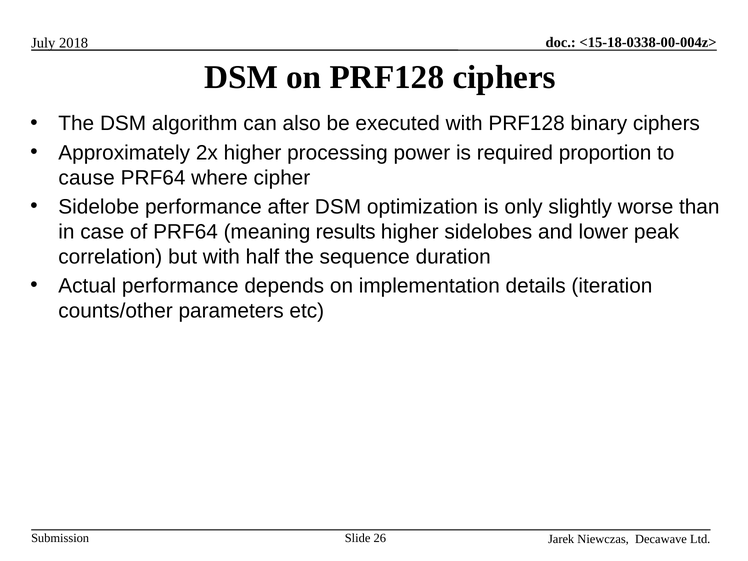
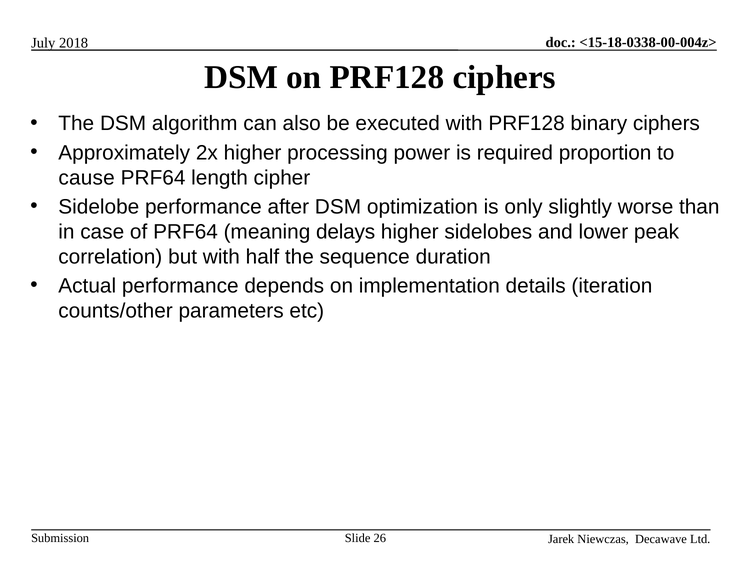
where: where -> length
results: results -> delays
